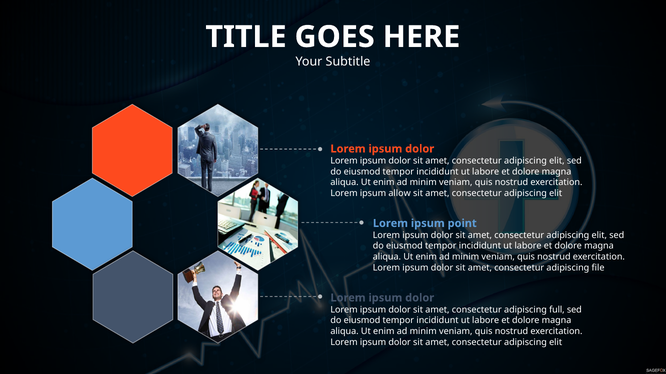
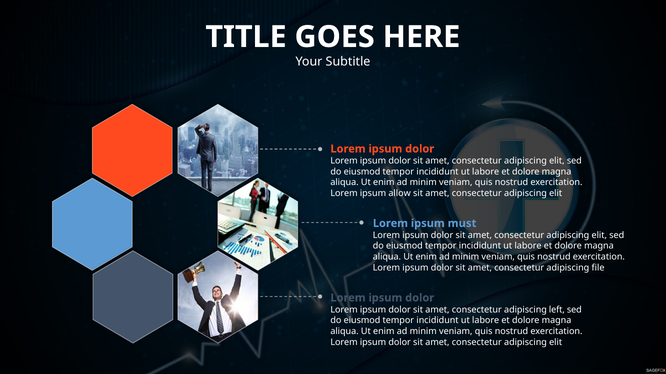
point: point -> must
full: full -> left
